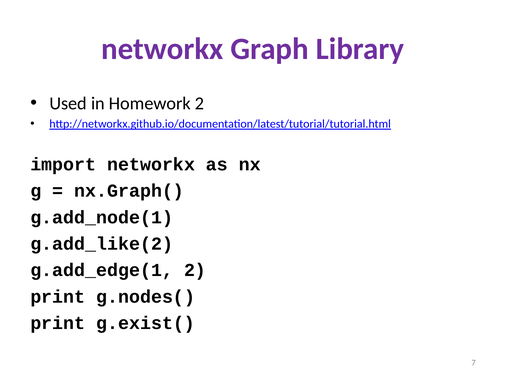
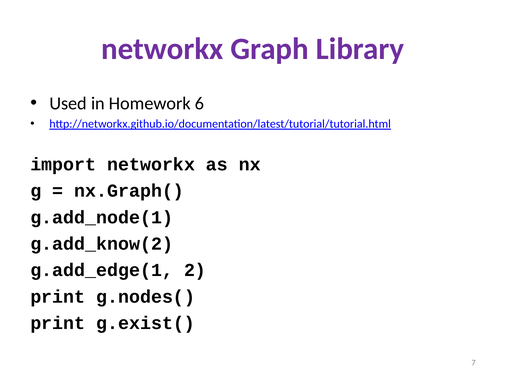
Homework 2: 2 -> 6
g.add_like(2: g.add_like(2 -> g.add_know(2
